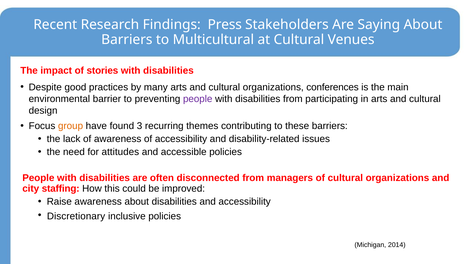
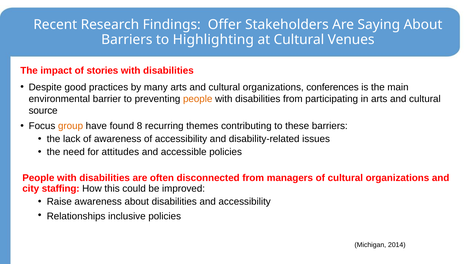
Press: Press -> Offer
Multicultural: Multicultural -> Highlighting
people at (198, 99) colour: purple -> orange
design: design -> source
3: 3 -> 8
Discretionary: Discretionary -> Relationships
